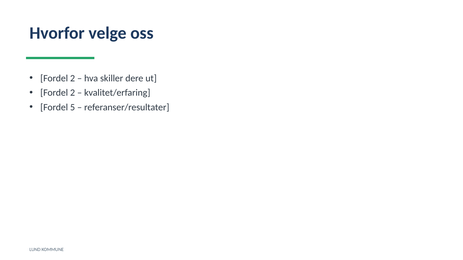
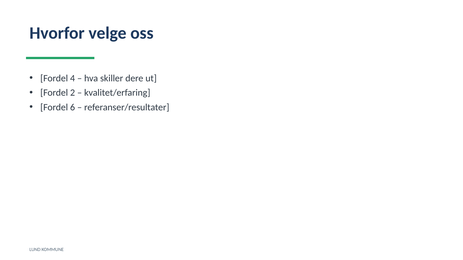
2 at (73, 78): 2 -> 4
5: 5 -> 6
